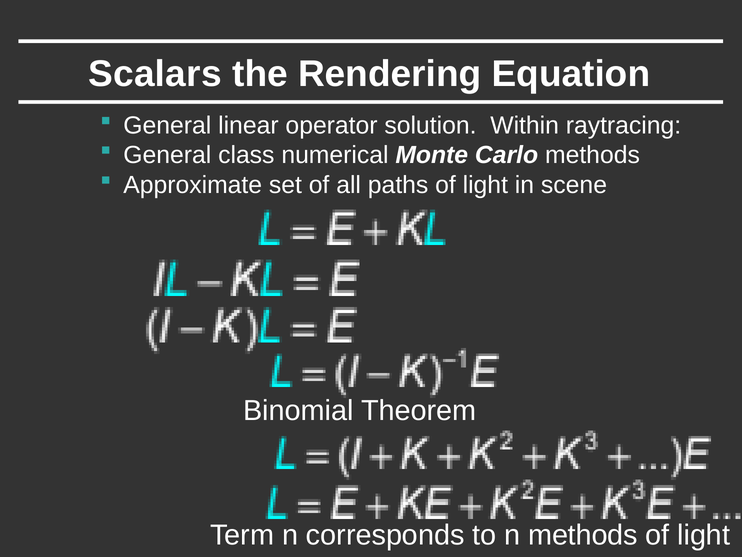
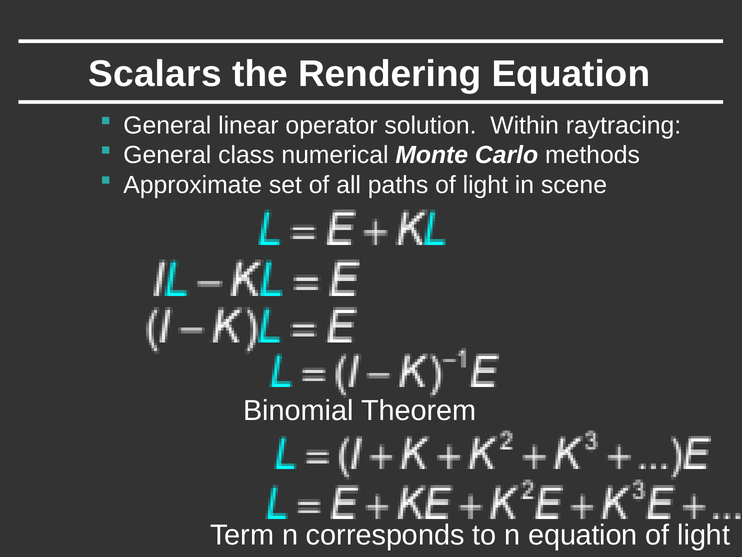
n methods: methods -> equation
